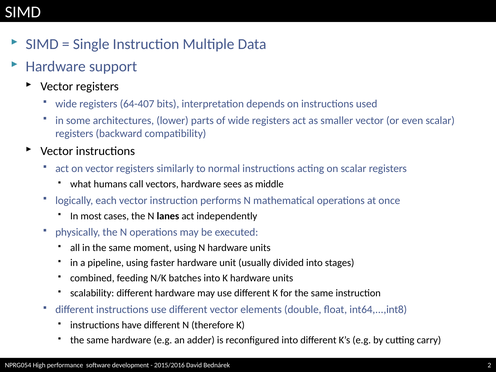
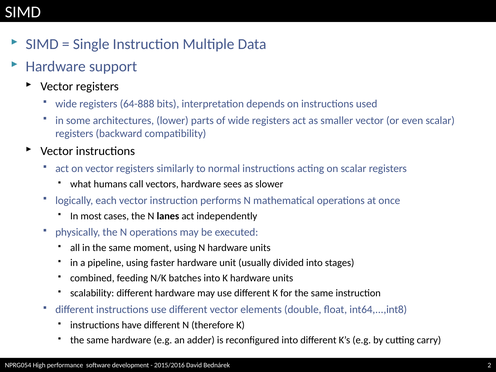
64-407: 64-407 -> 64-888
middle: middle -> slower
